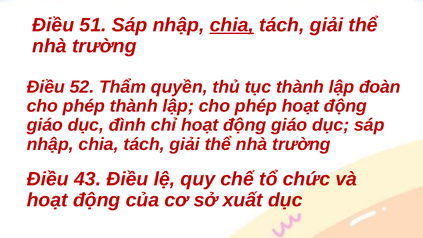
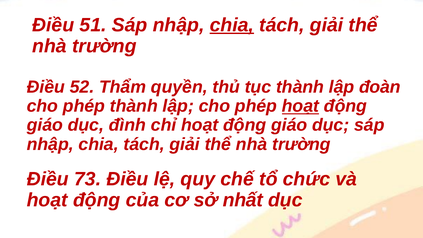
hoạt at (300, 106) underline: none -> present
43: 43 -> 73
xuất: xuất -> nhất
